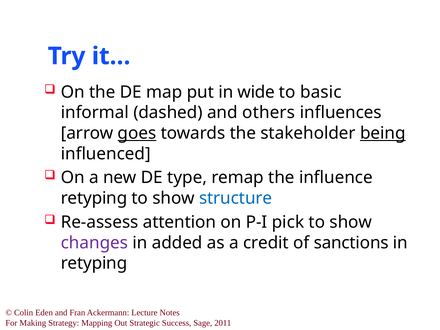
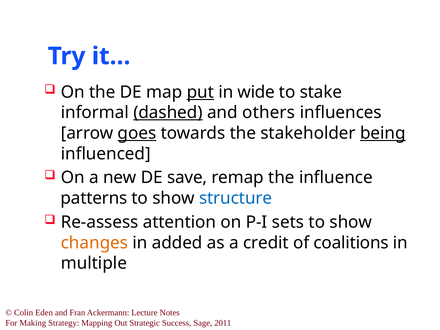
put underline: none -> present
basic: basic -> stake
dashed underline: none -> present
type: type -> save
retyping at (94, 198): retyping -> patterns
pick: pick -> sets
changes colour: purple -> orange
sanctions: sanctions -> coalitions
retyping at (94, 263): retyping -> multiple
